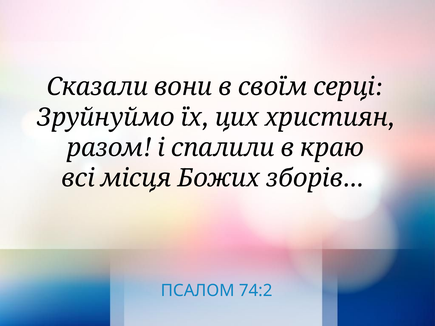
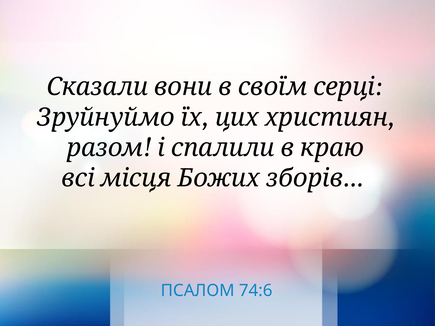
74:2: 74:2 -> 74:6
